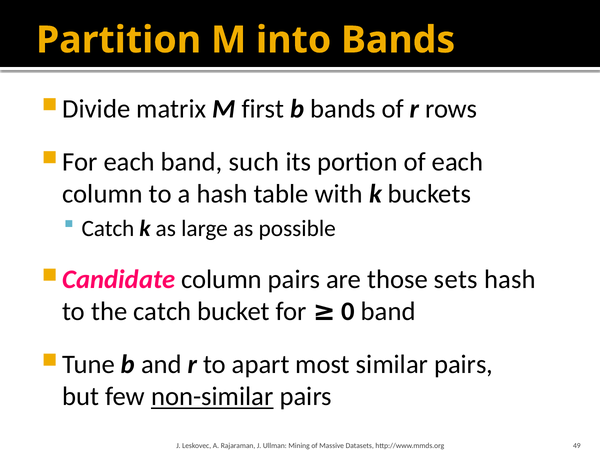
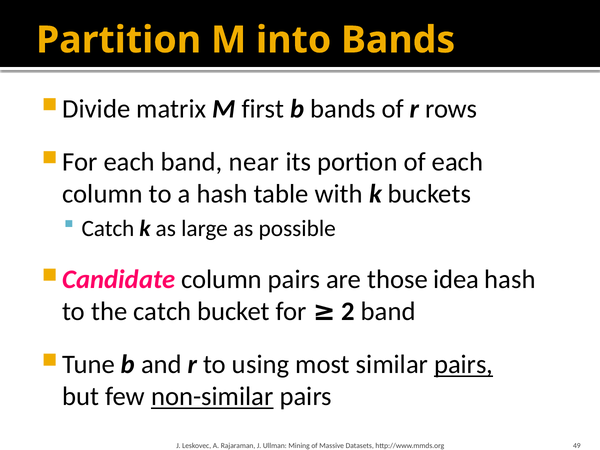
such: such -> near
sets: sets -> idea
0: 0 -> 2
apart: apart -> using
pairs at (464, 365) underline: none -> present
